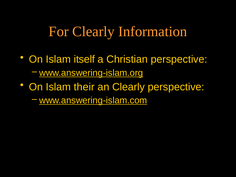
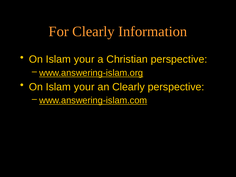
itself at (84, 59): itself -> your
their at (84, 87): their -> your
